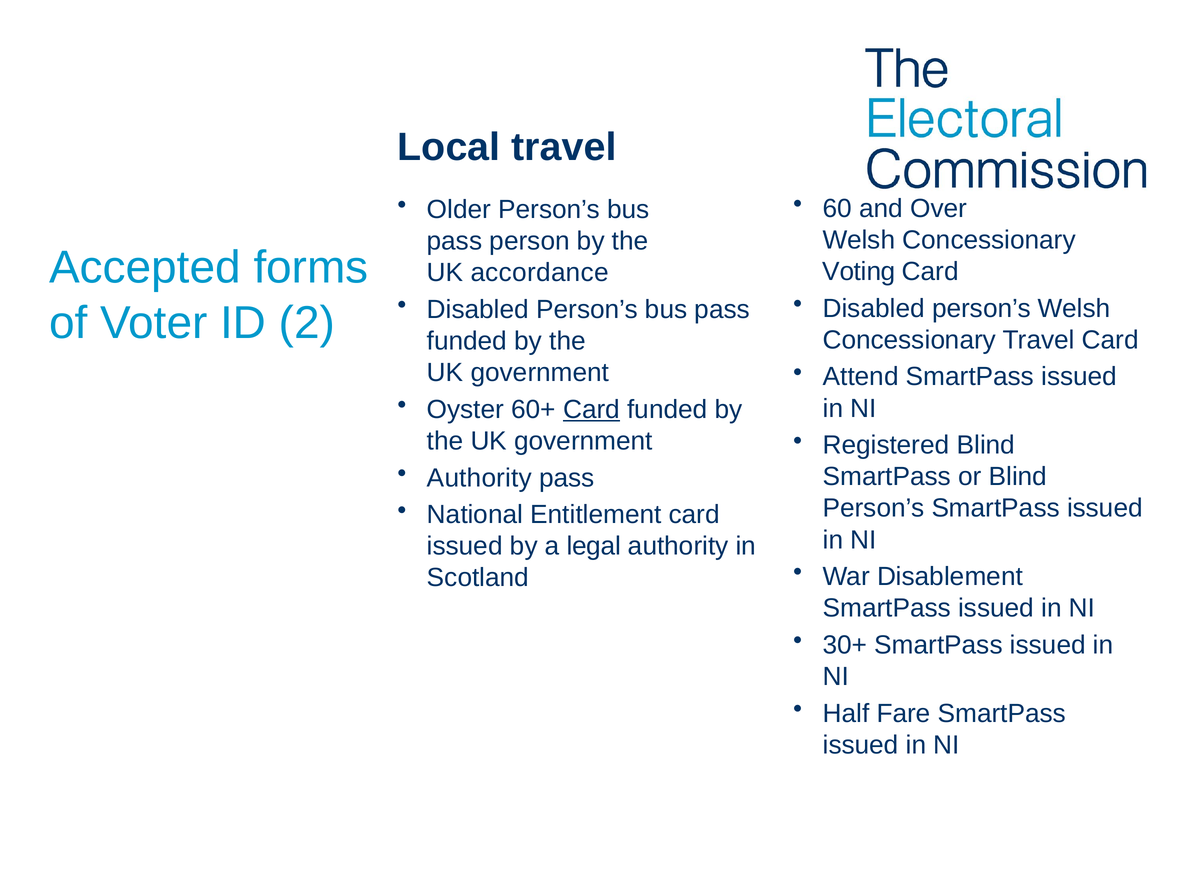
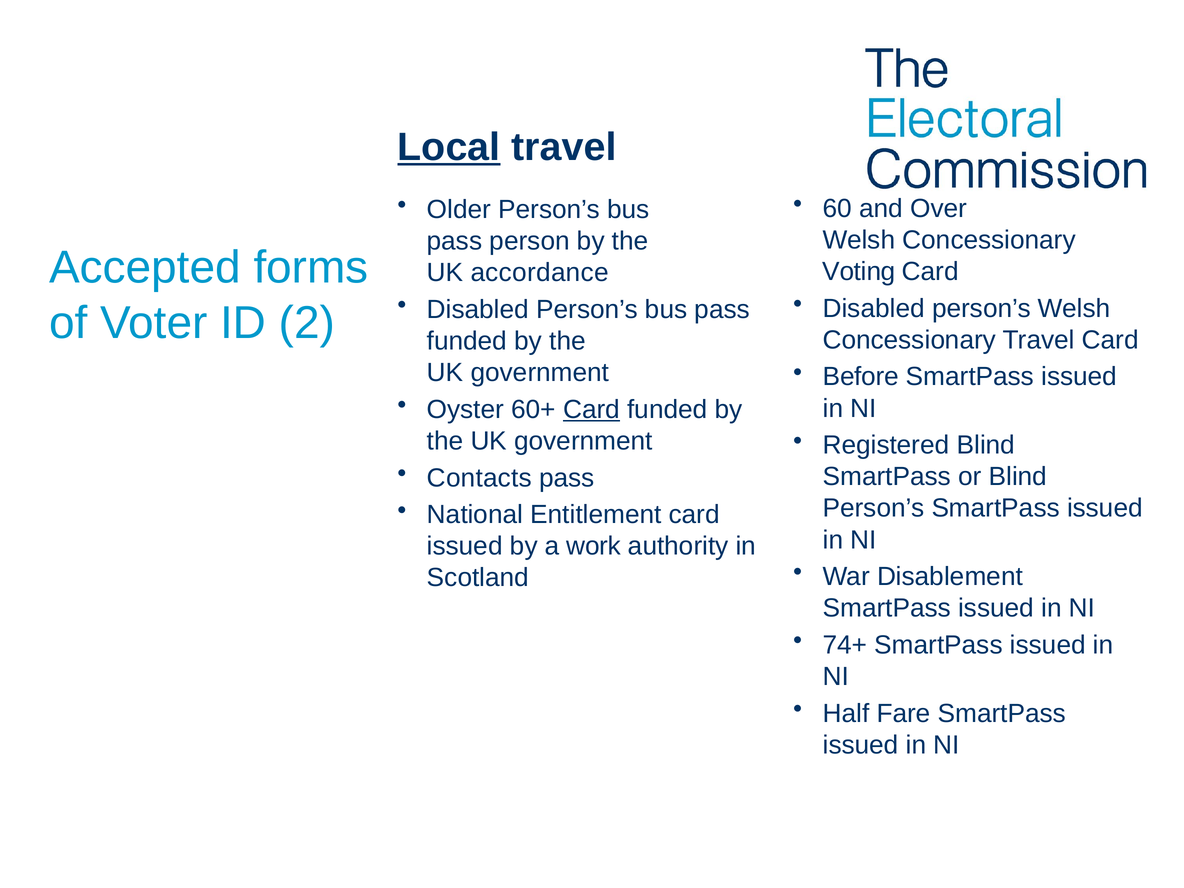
Local underline: none -> present
Attend: Attend -> Before
Authority at (479, 478): Authority -> Contacts
legal: legal -> work
30+: 30+ -> 74+
